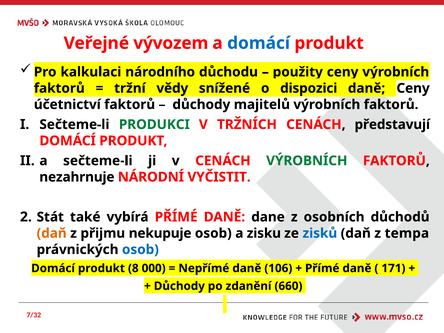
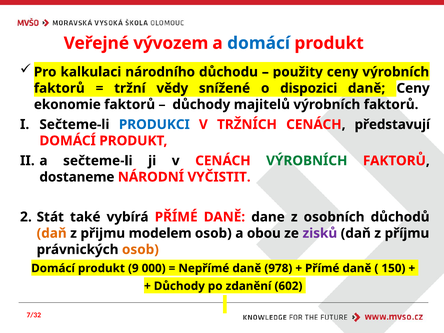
účetnictví: účetnictví -> ekonomie
PRODUKCI colour: green -> blue
nezahrnuje: nezahrnuje -> dostaneme
nekupuje: nekupuje -> modelem
zisku: zisku -> obou
zisků colour: blue -> purple
tempa: tempa -> příjmu
osob at (140, 250) colour: blue -> orange
8: 8 -> 9
106: 106 -> 978
171: 171 -> 150
660: 660 -> 602
